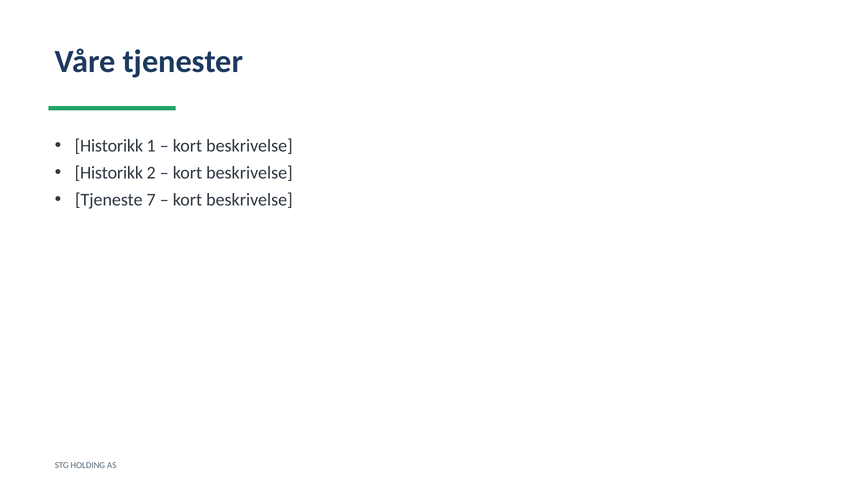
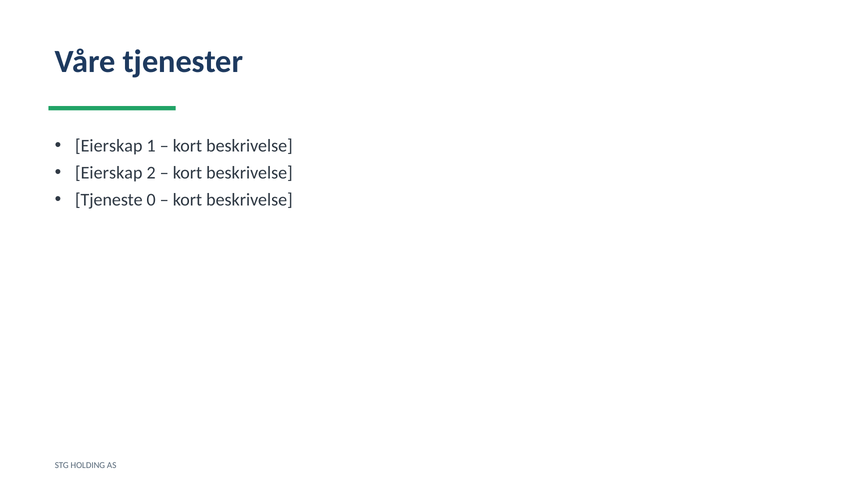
Historikk at (109, 146): Historikk -> Eierskap
Historikk at (109, 173): Historikk -> Eierskap
7: 7 -> 0
